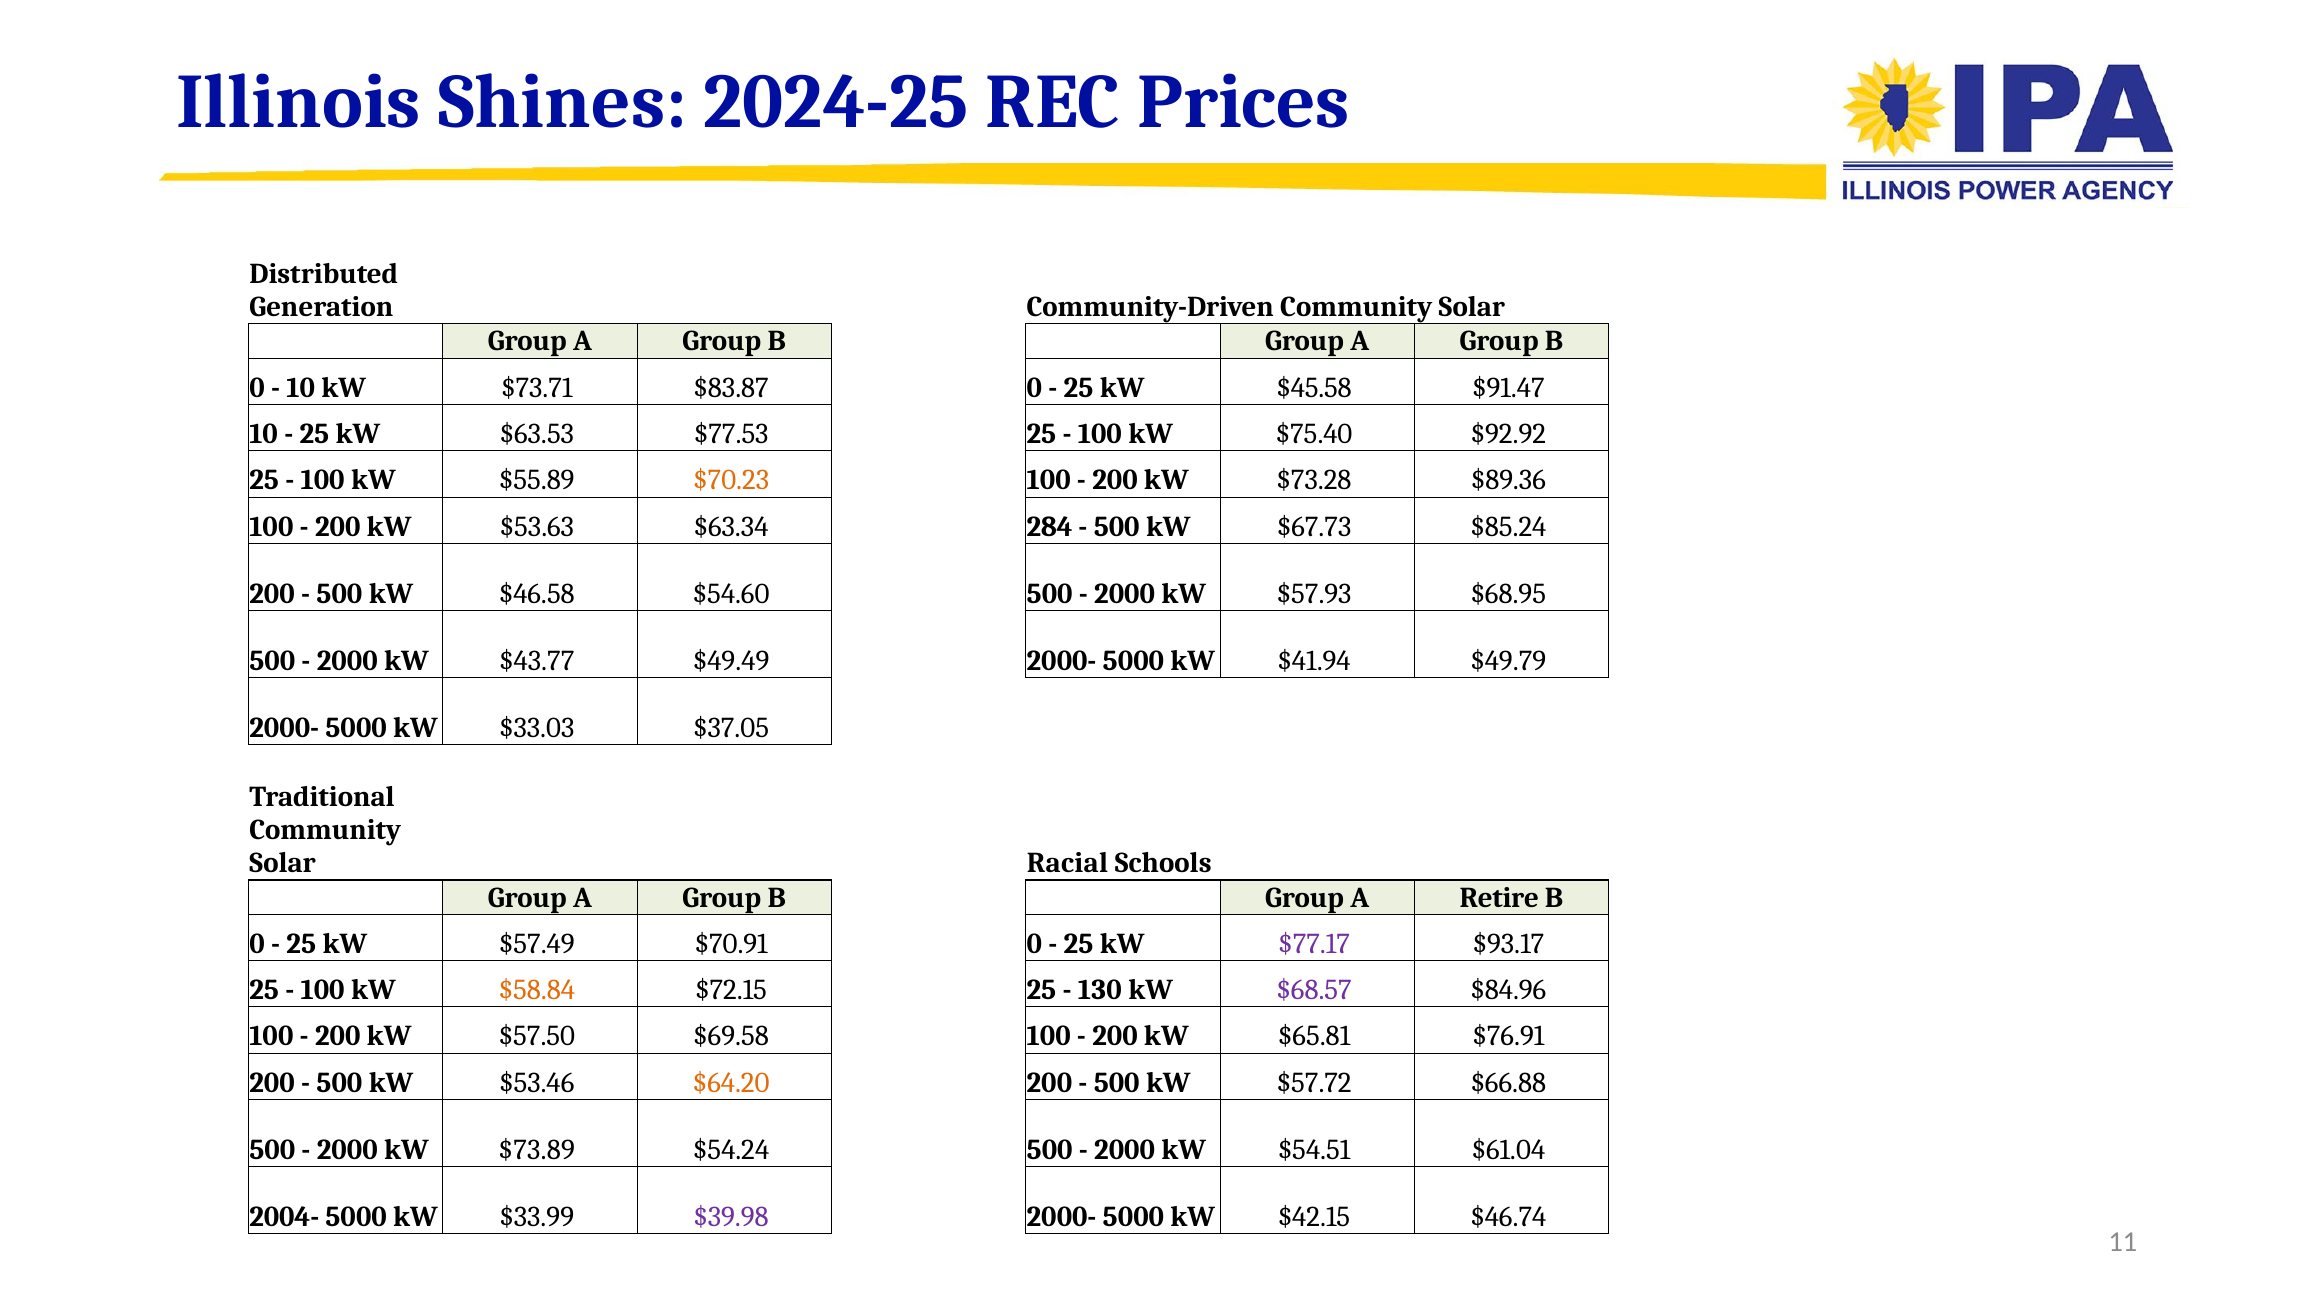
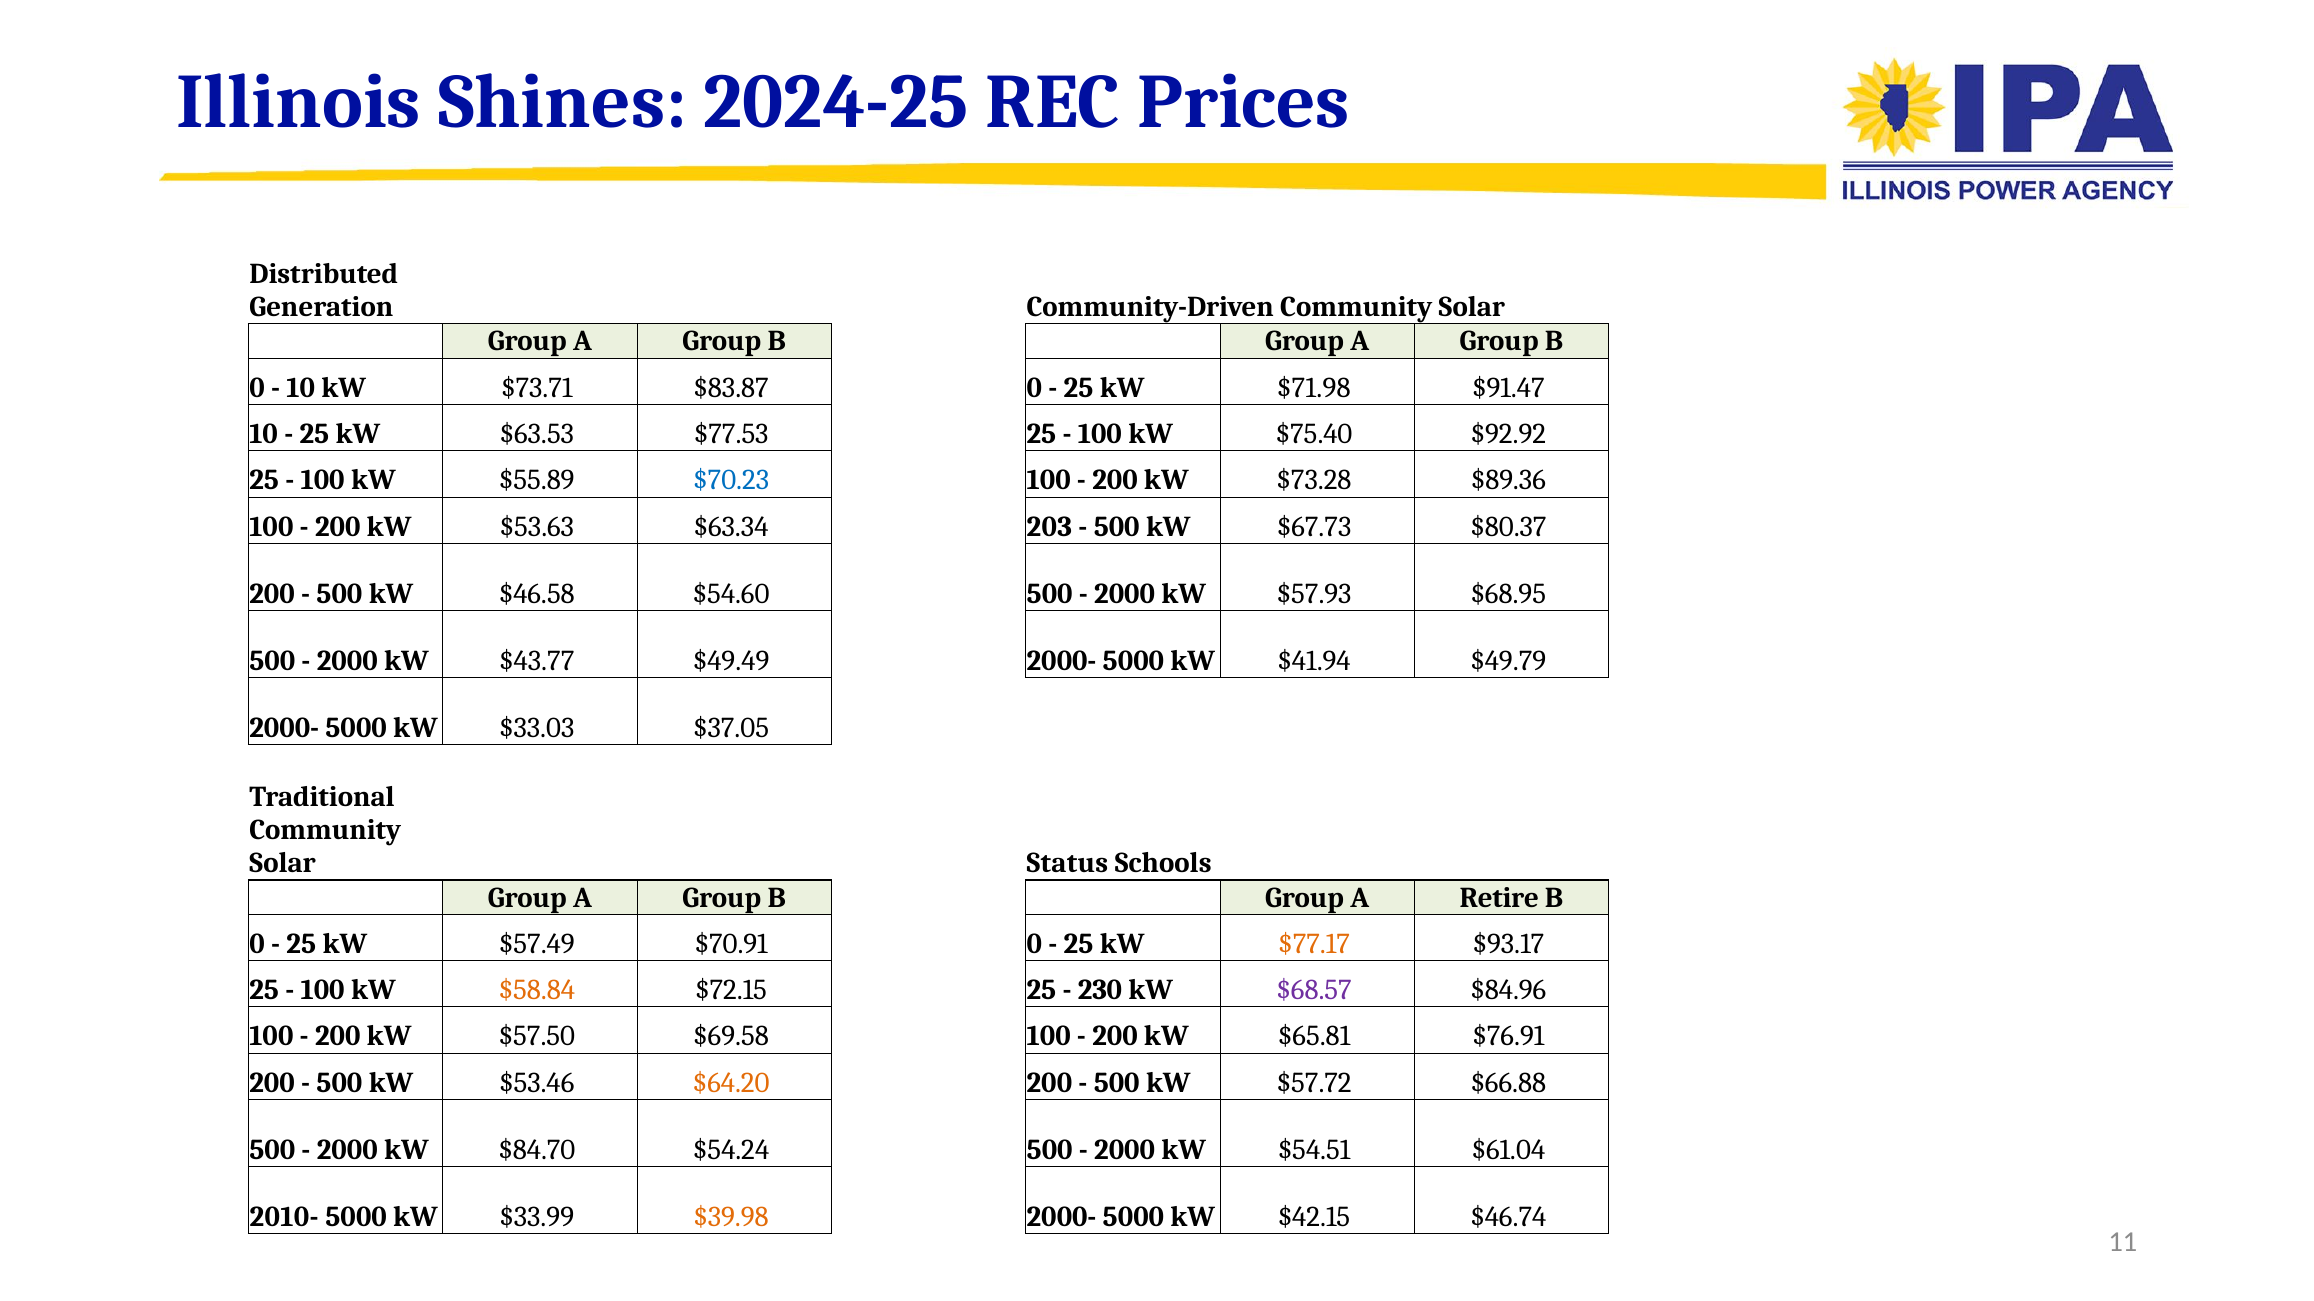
$45.58: $45.58 -> $71.98
$70.23 colour: orange -> blue
284: 284 -> 203
$85.24: $85.24 -> $80.37
Racial: Racial -> Status
$77.17 colour: purple -> orange
130: 130 -> 230
$73.89: $73.89 -> $84.70
2004-: 2004- -> 2010-
$39.98 colour: purple -> orange
